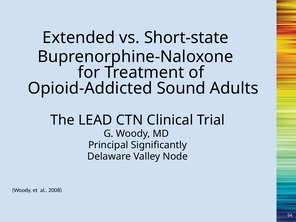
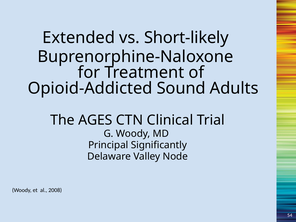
Short-state: Short-state -> Short-likely
LEAD: LEAD -> AGES
